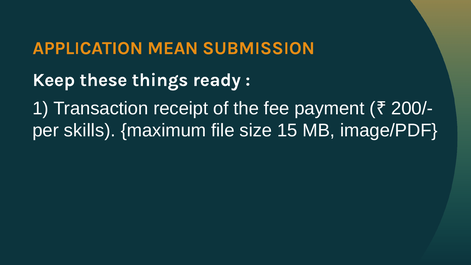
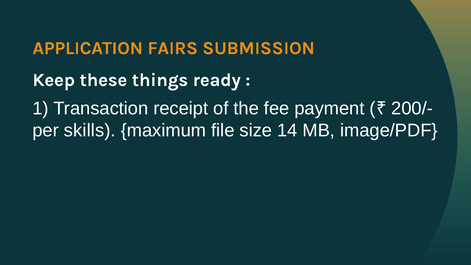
MEAN: MEAN -> FAIRS
15: 15 -> 14
